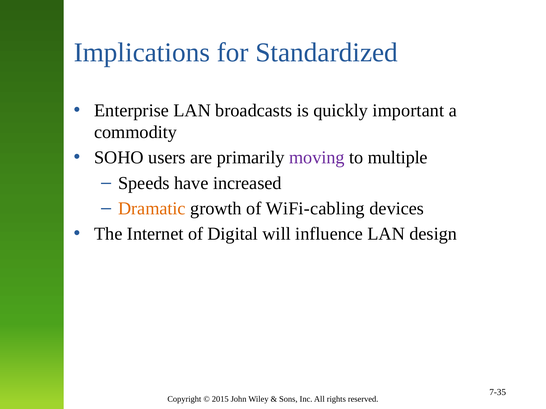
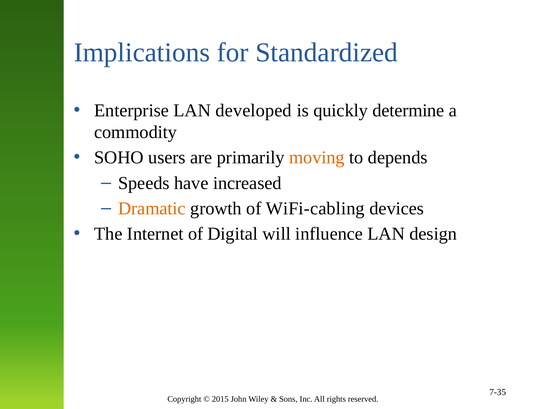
broadcasts: broadcasts -> developed
important: important -> determine
moving colour: purple -> orange
multiple: multiple -> depends
